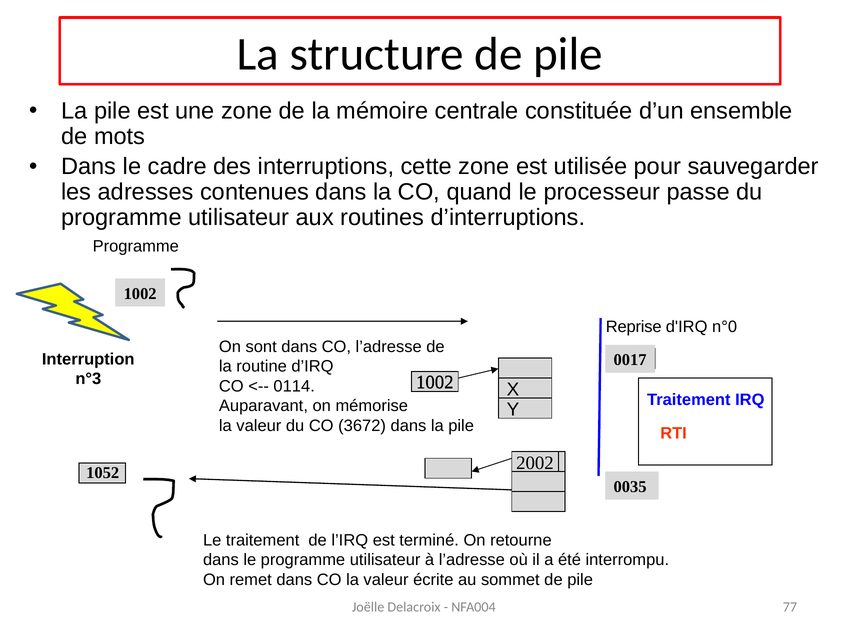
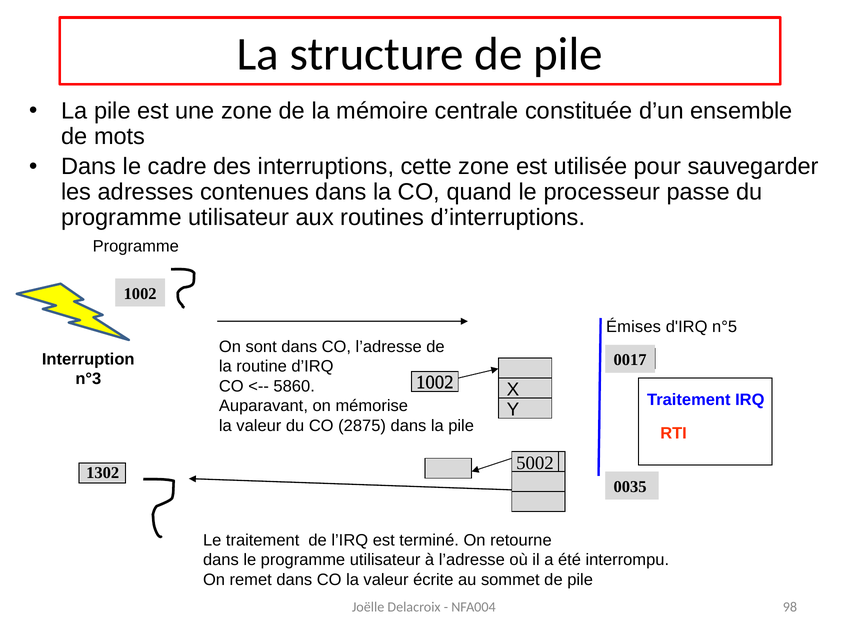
Reprise: Reprise -> Émises
n°0: n°0 -> n°5
0114: 0114 -> 5860
3672: 3672 -> 2875
2002: 2002 -> 5002
1052: 1052 -> 1302
77: 77 -> 98
